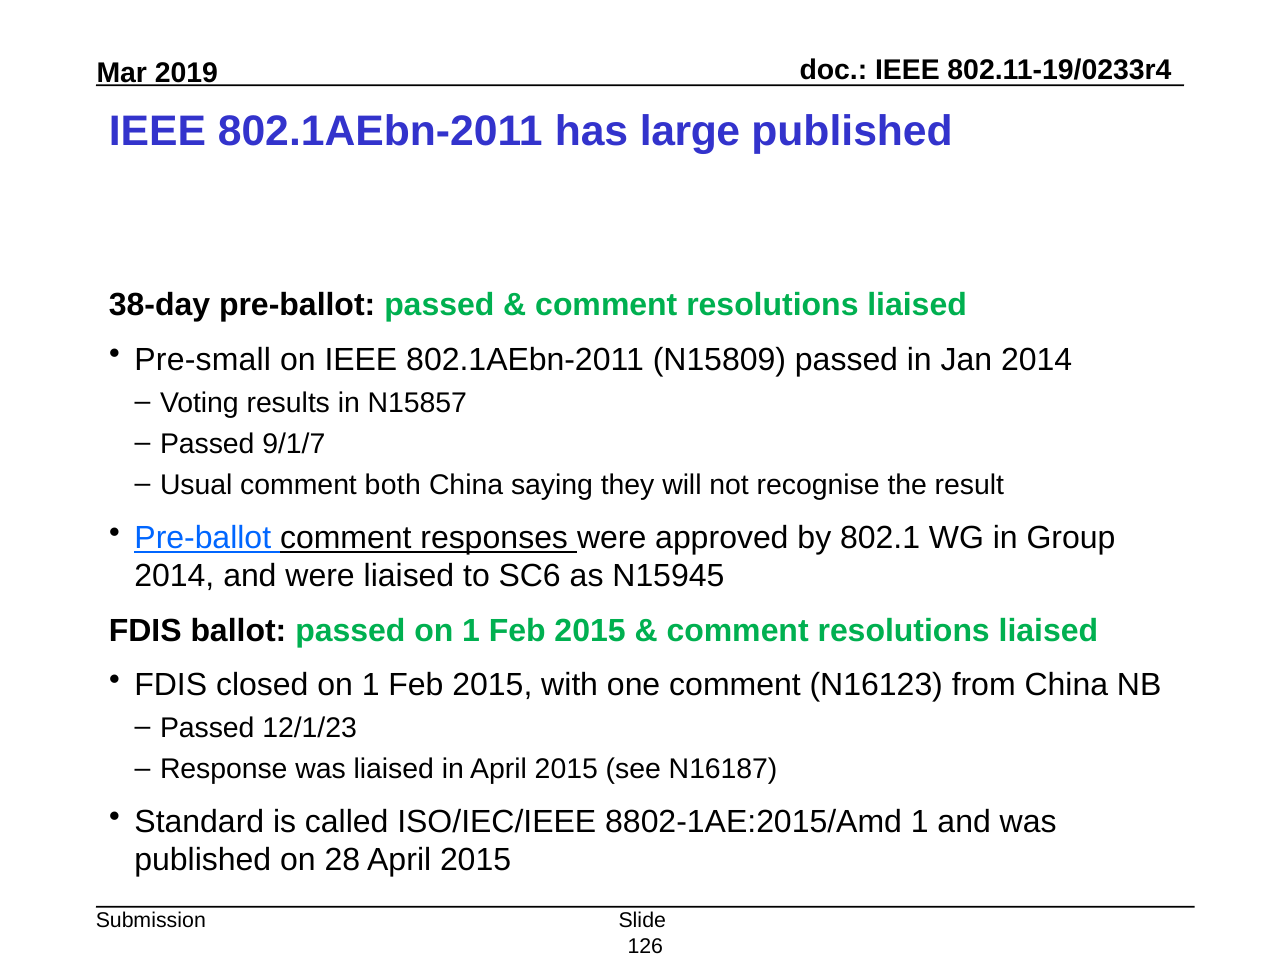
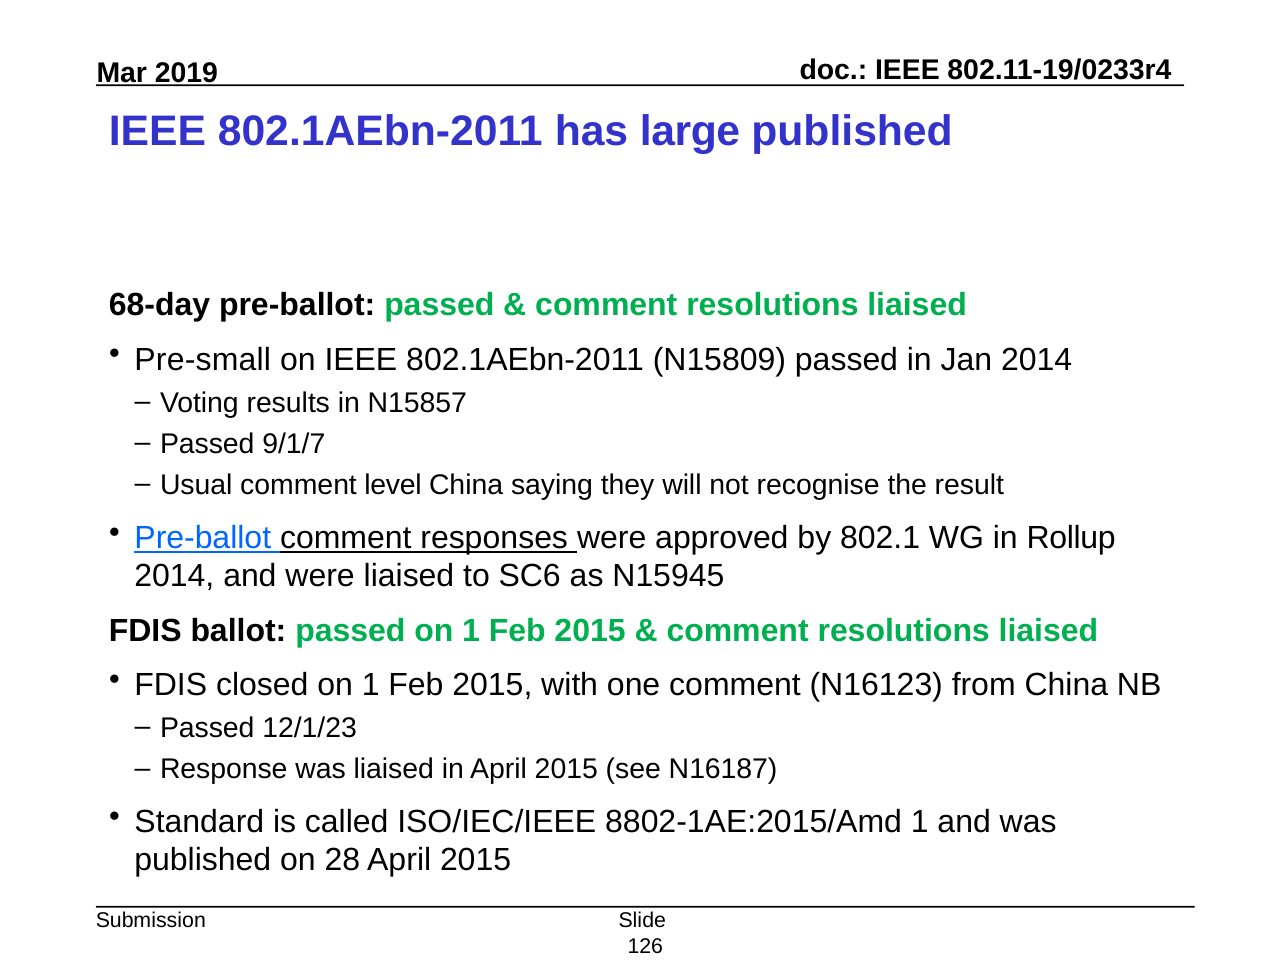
38-day: 38-day -> 68-day
both: both -> level
Group: Group -> Rollup
